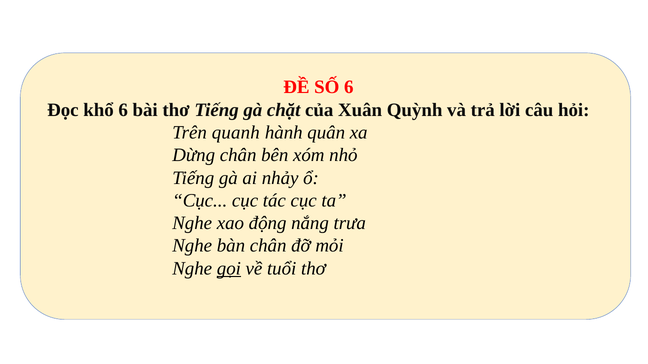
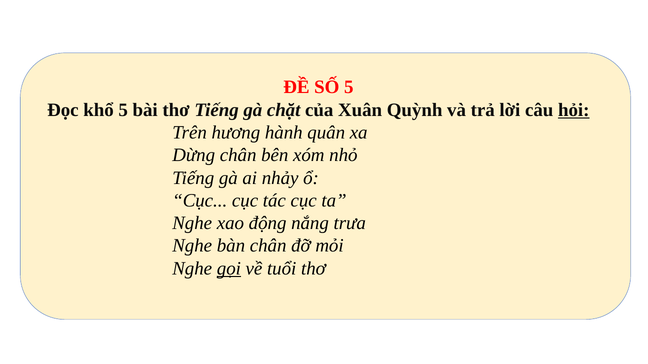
SỐ 6: 6 -> 5
khổ 6: 6 -> 5
hỏi underline: none -> present
quanh: quanh -> hương
